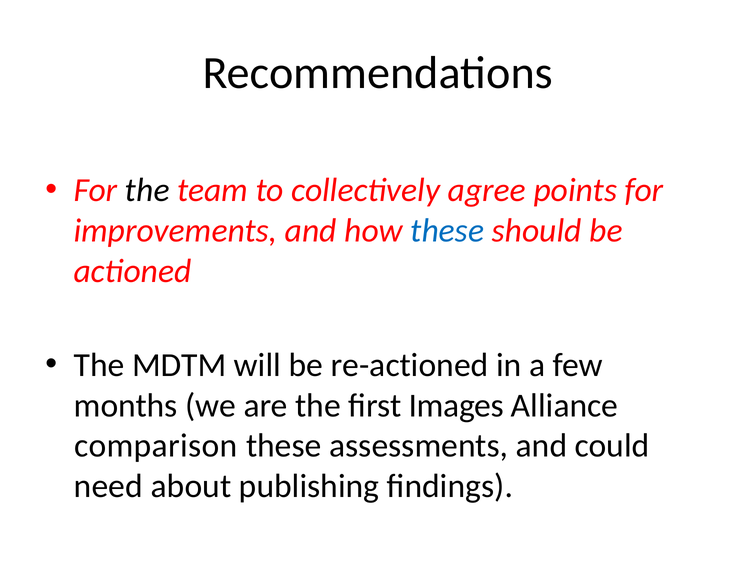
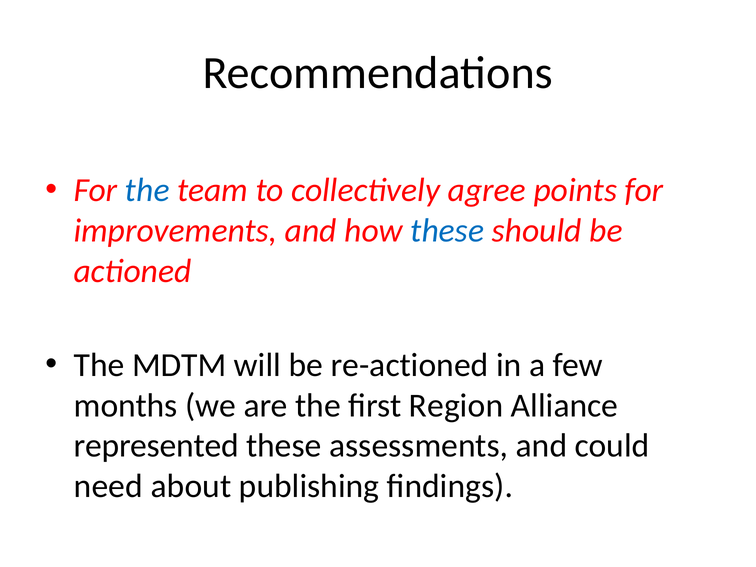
the at (147, 190) colour: black -> blue
Images: Images -> Region
comparison: comparison -> represented
